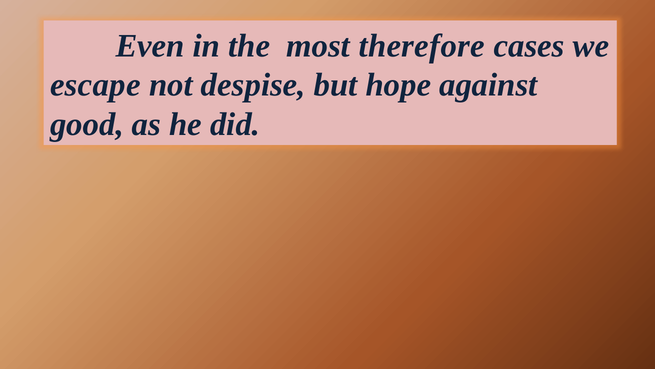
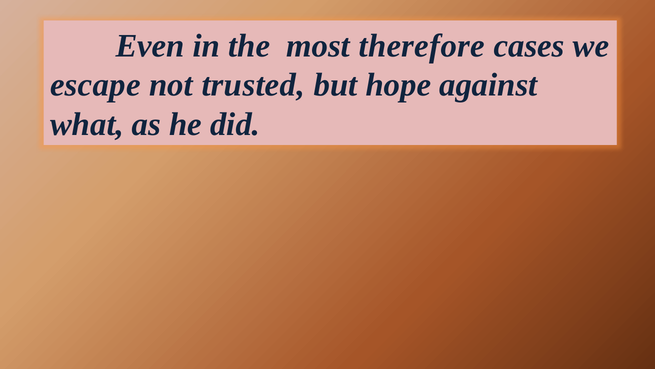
despise: despise -> trusted
good: good -> what
